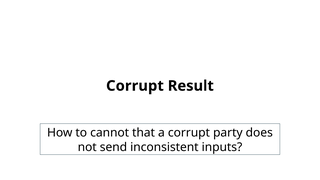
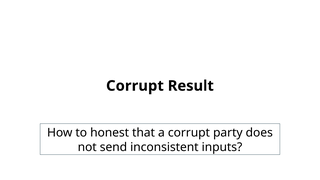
cannot: cannot -> honest
